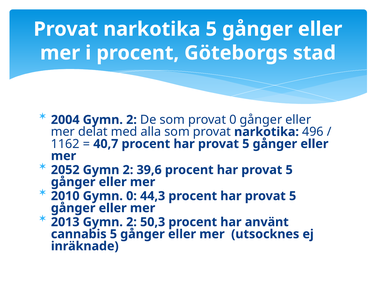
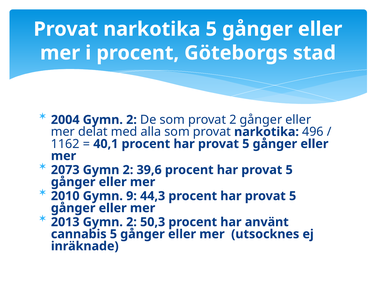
provat 0: 0 -> 2
40,7: 40,7 -> 40,1
2052: 2052 -> 2073
Gymn 0: 0 -> 9
